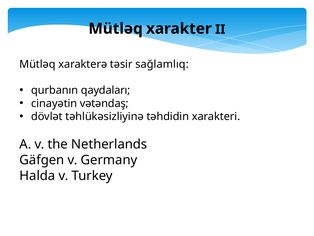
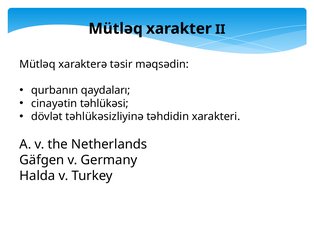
sağlamlıq: sağlamlıq -> məqsədin
vətəndaş: vətəndaş -> təhlükəsi
